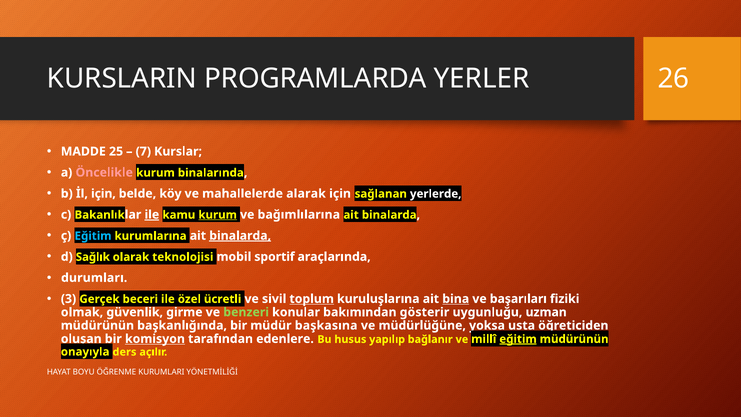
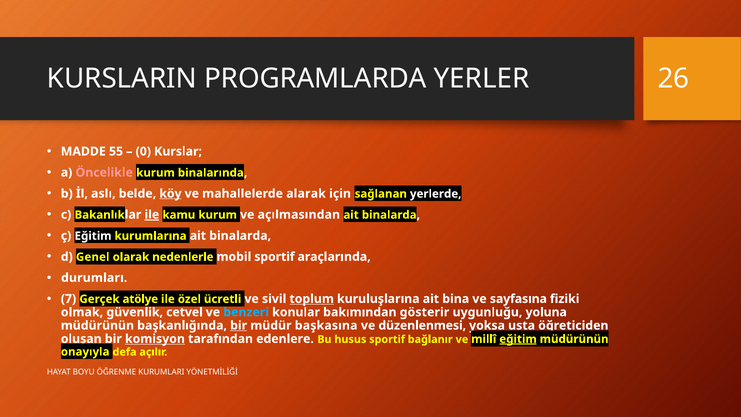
25: 25 -> 55
7: 7 -> 0
İl için: için -> aslı
köy underline: none -> present
kurum at (218, 215) underline: present -> none
bağımlılarına: bağımlılarına -> açılmasından
Eğitim at (93, 236) colour: light blue -> white
binalarda at (240, 236) underline: present -> none
Sağlık: Sağlık -> Genel
teknolojisi: teknolojisi -> nedenlerle
3: 3 -> 7
beceri: beceri -> atölye
bina underline: present -> none
başarıları: başarıları -> sayfasına
girme: girme -> cetvel
benzeri colour: light green -> light blue
uzman: uzman -> yoluna
bir at (239, 325) underline: none -> present
müdürlüğüne: müdürlüğüne -> düzenlenmesi
husus yapılıp: yapılıp -> sportif
ders: ders -> defa
